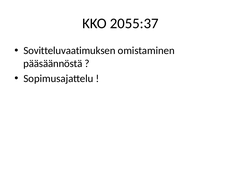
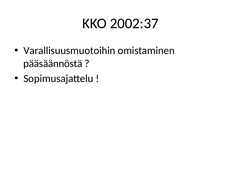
2055:37: 2055:37 -> 2002:37
Sovitteluvaatimuksen: Sovitteluvaatimuksen -> Varallisuusmuotoihin
